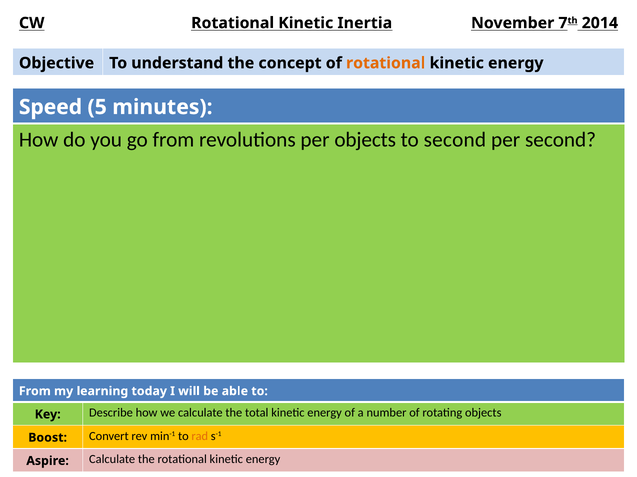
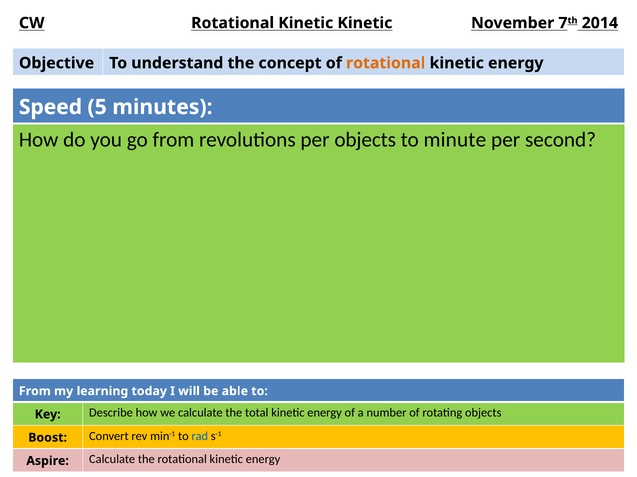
Kinetic Inertia: Inertia -> Kinetic
to second: second -> minute
rad colour: orange -> blue
